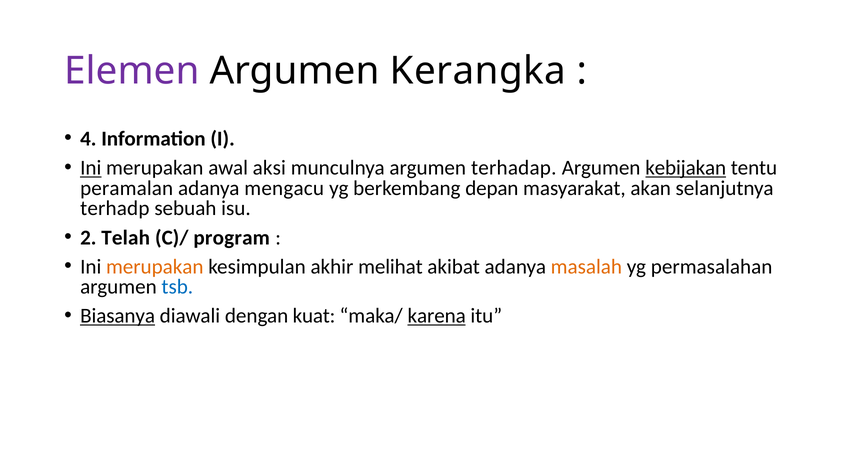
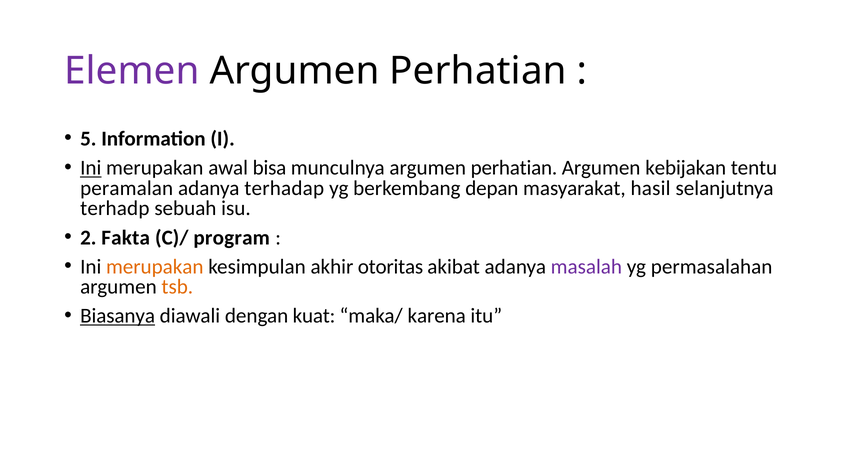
Kerangka at (478, 71): Kerangka -> Perhatian
4: 4 -> 5
aksi: aksi -> bisa
munculnya argumen terhadap: terhadap -> perhatian
kebijakan underline: present -> none
mengacu: mengacu -> terhadap
akan: akan -> hasil
Telah: Telah -> Fakta
melihat: melihat -> otoritas
masalah colour: orange -> purple
tsb colour: blue -> orange
karena underline: present -> none
